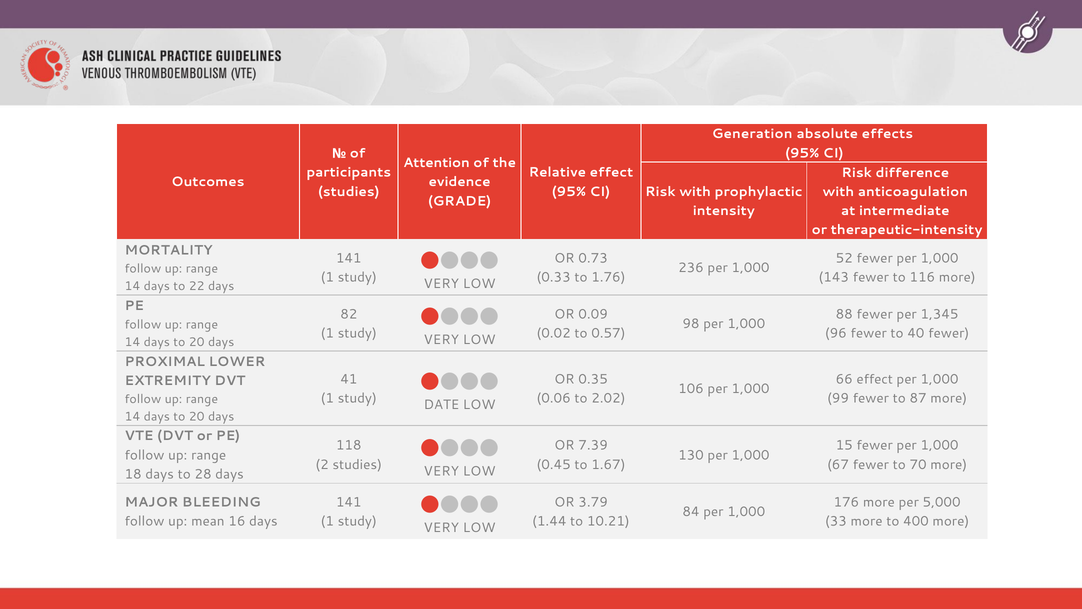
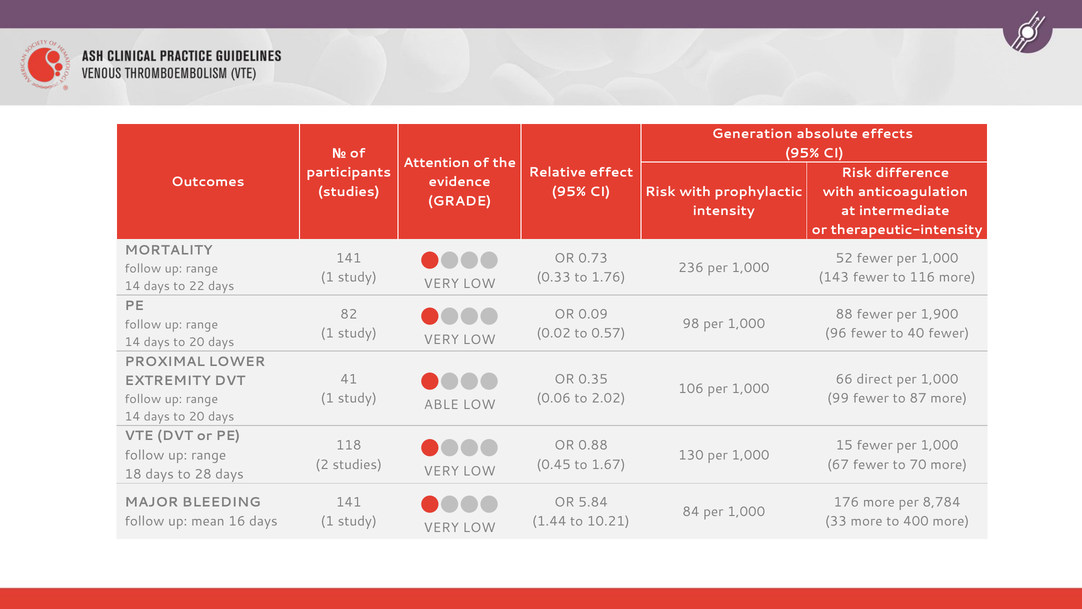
1,345: 1,345 -> 1,900
66 effect: effect -> direct
DATE: DATE -> ABLE
7.39: 7.39 -> 0.88
3.79: 3.79 -> 5.84
5,000: 5,000 -> 8,784
